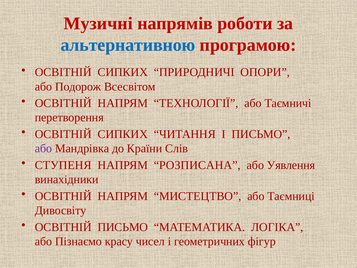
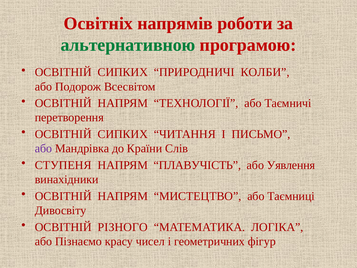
Музичні: Музичні -> Освітніх
альтернативною colour: blue -> green
ОПОРИ: ОПОРИ -> КОЛБИ
РОЗПИСАНА: РОЗПИСАНА -> ПЛАВУЧІСТЬ
ОСВІТНІЙ ПИСЬМО: ПИСЬМО -> РІЗНОГО
